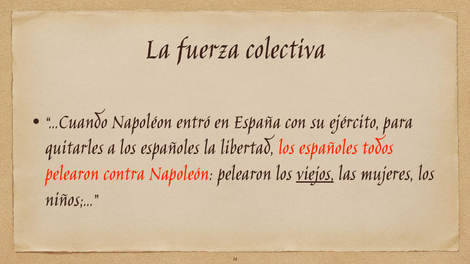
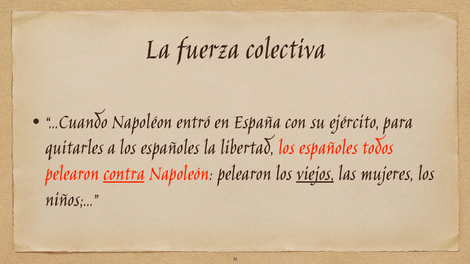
contra underline: none -> present
